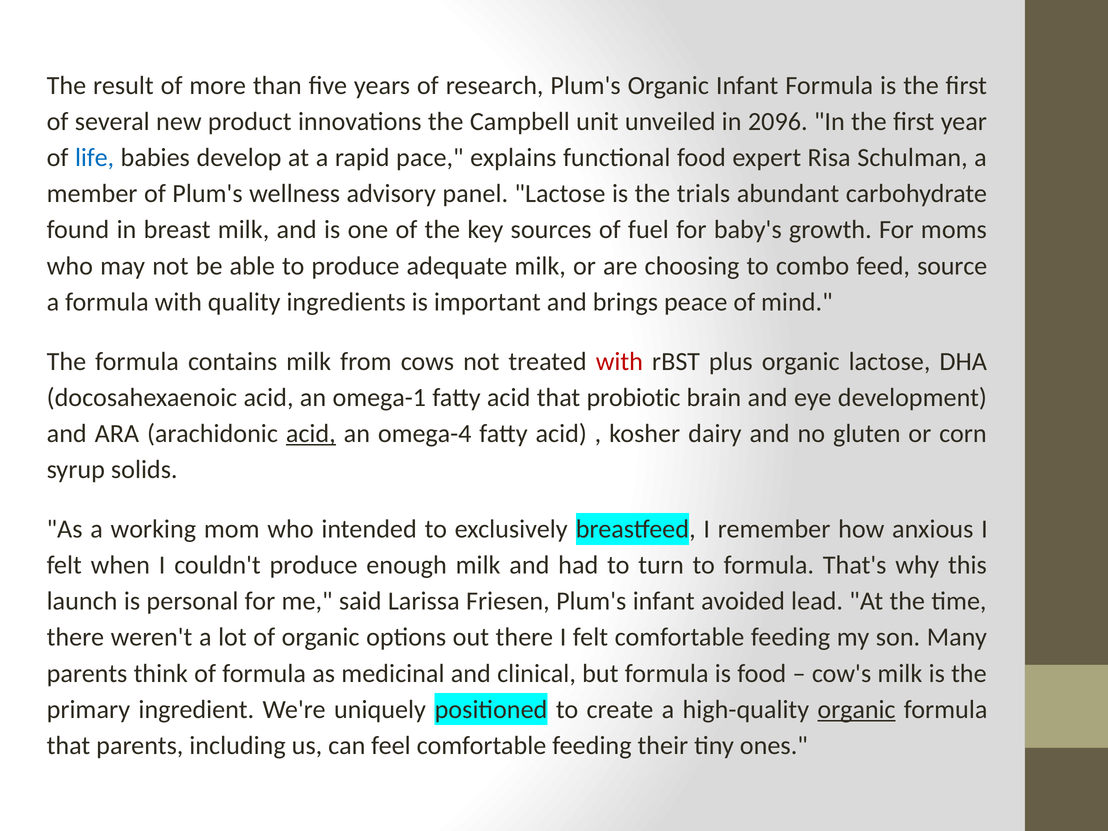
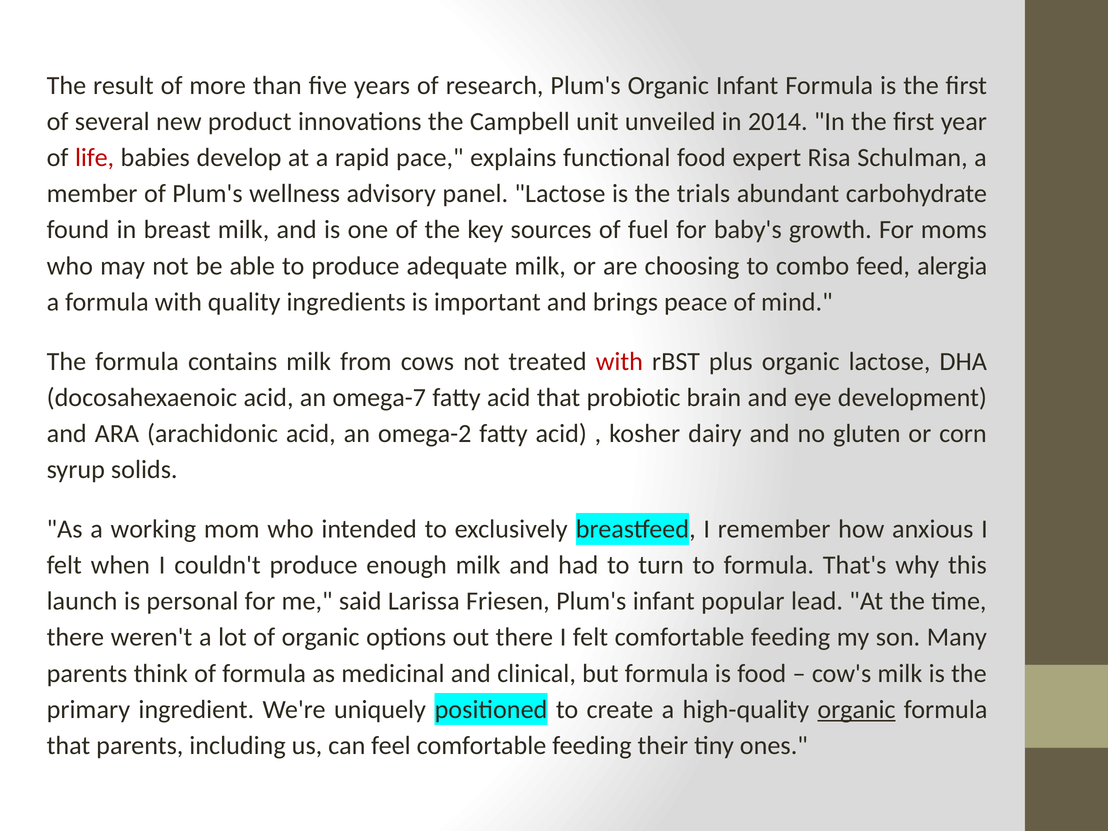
2096: 2096 -> 2014
life colour: blue -> red
source: source -> alergia
omega-1: omega-1 -> omega-7
acid at (311, 434) underline: present -> none
omega-4: omega-4 -> omega-2
avoided: avoided -> popular
